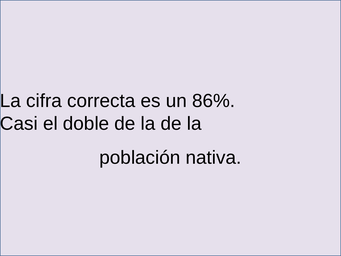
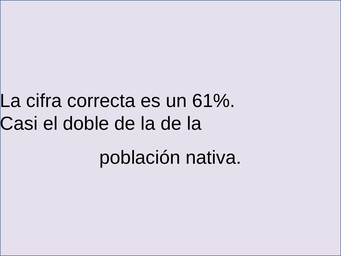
86%: 86% -> 61%
